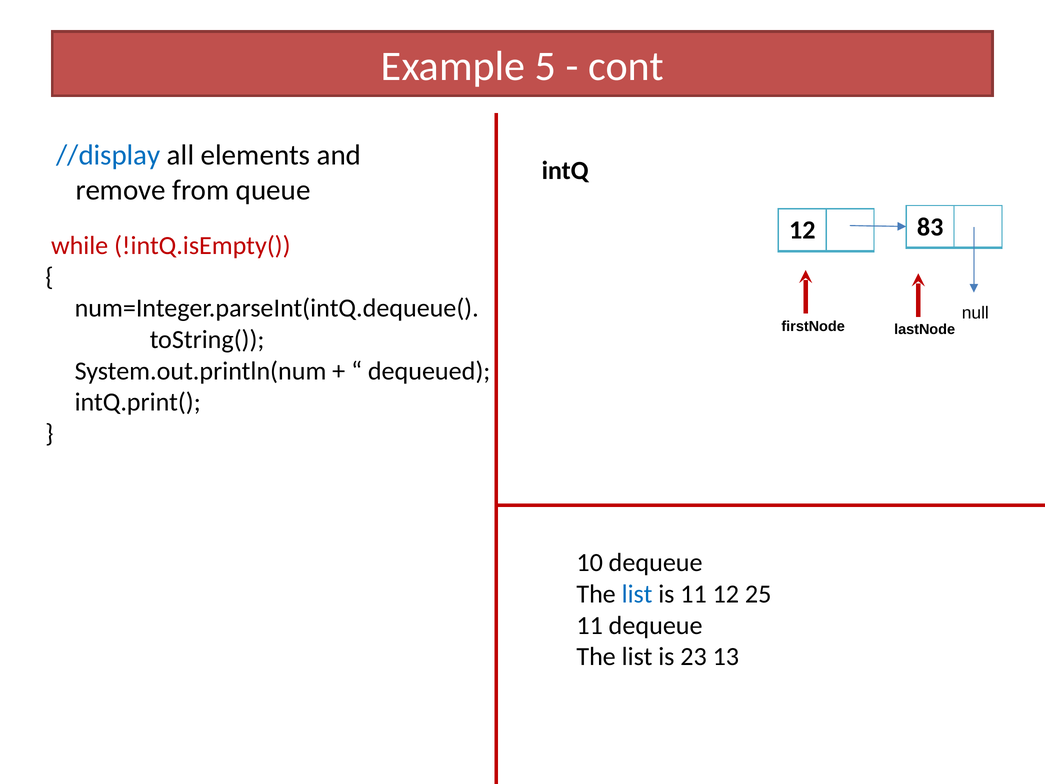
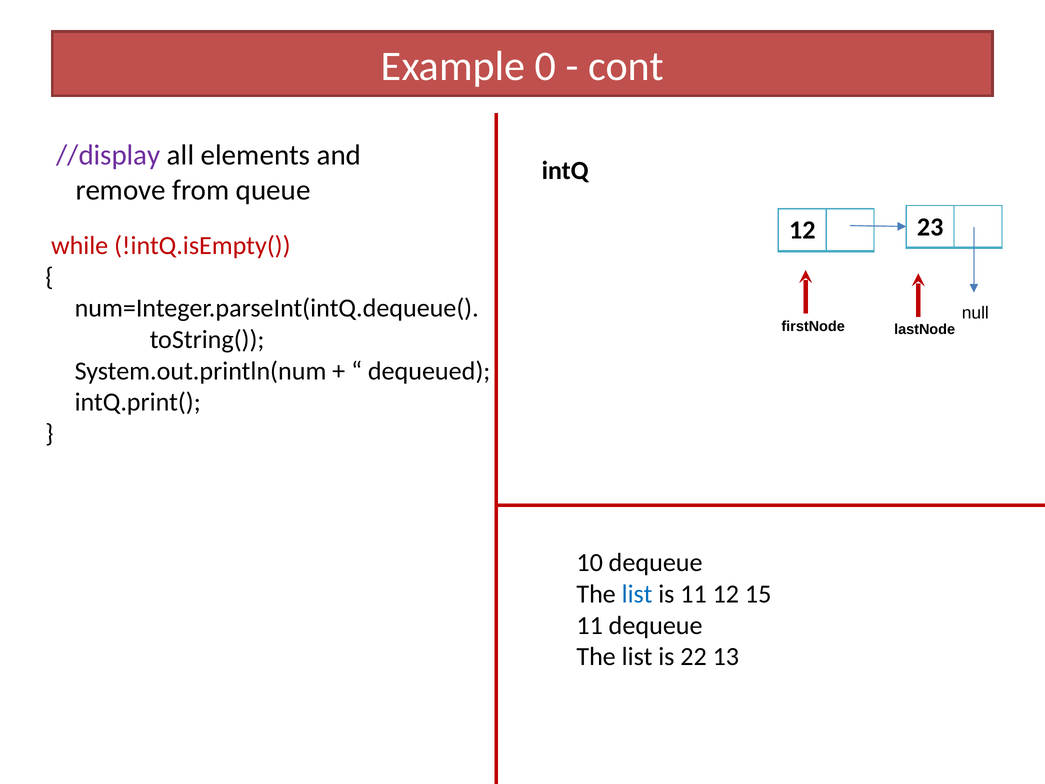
5: 5 -> 0
//display colour: blue -> purple
83: 83 -> 23
25: 25 -> 15
23: 23 -> 22
